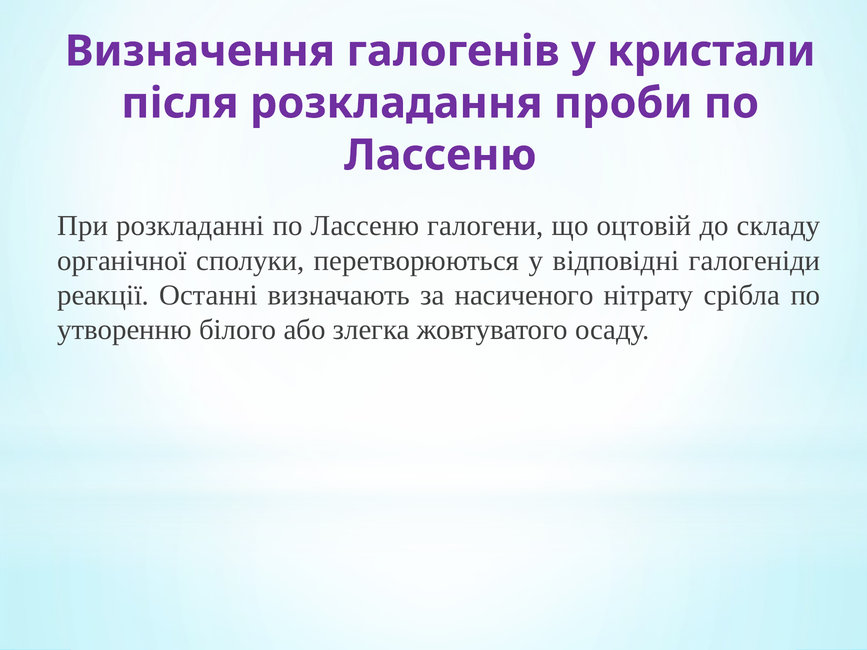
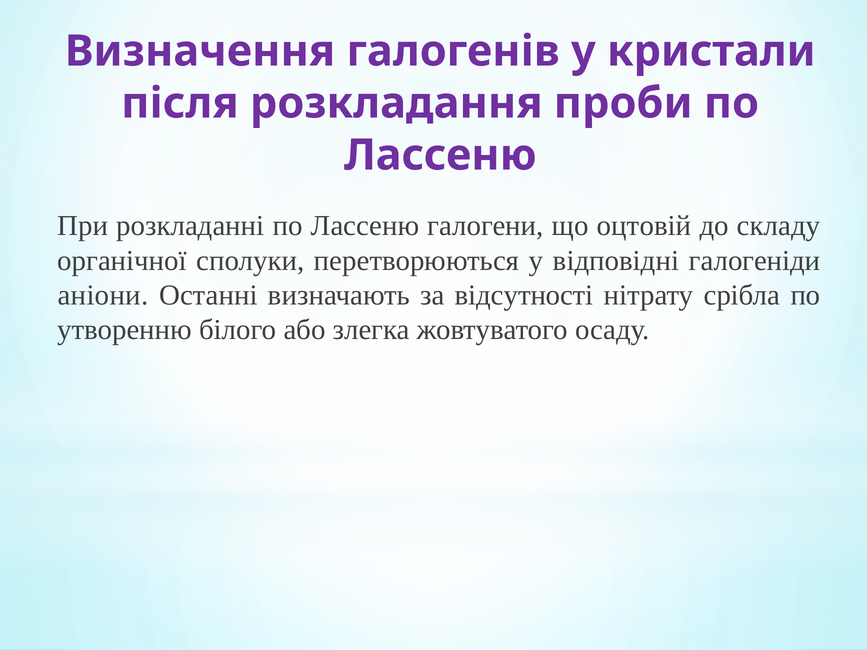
реакції: реакції -> аніони
насиченого: насиченого -> відсутності
